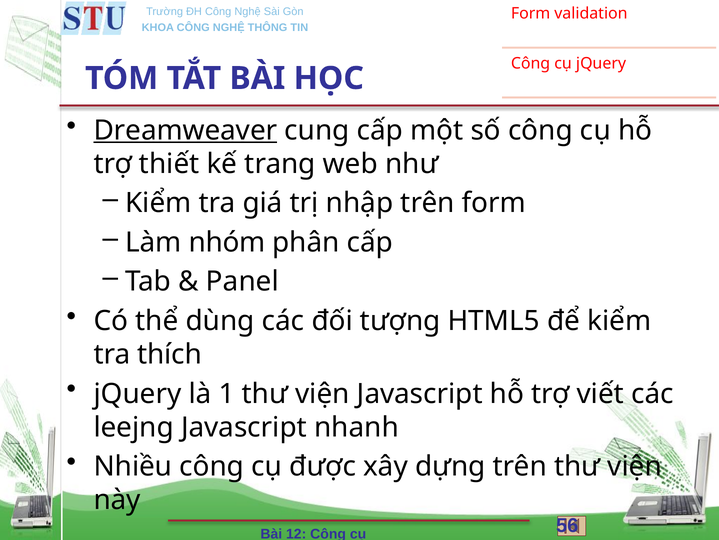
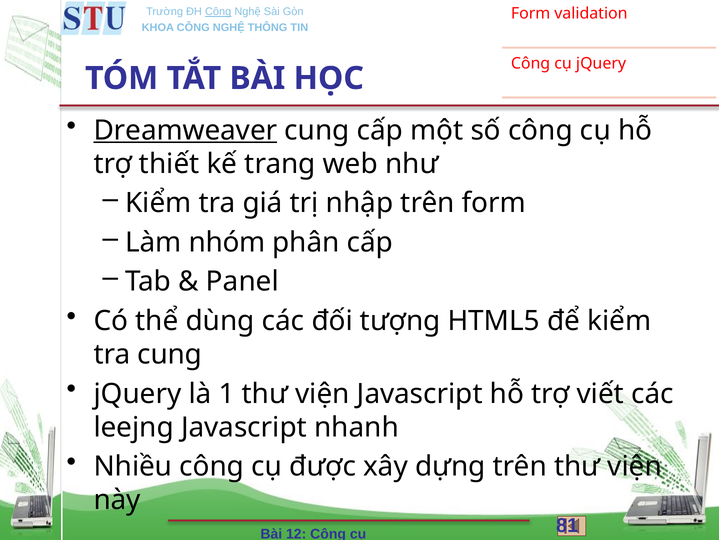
Công at (218, 12) underline: none -> present
tra thích: thích -> cung
56: 56 -> 81
